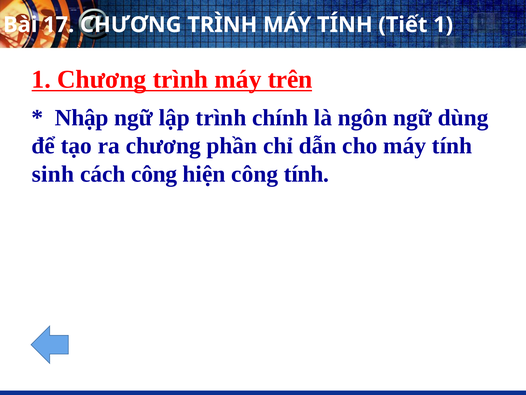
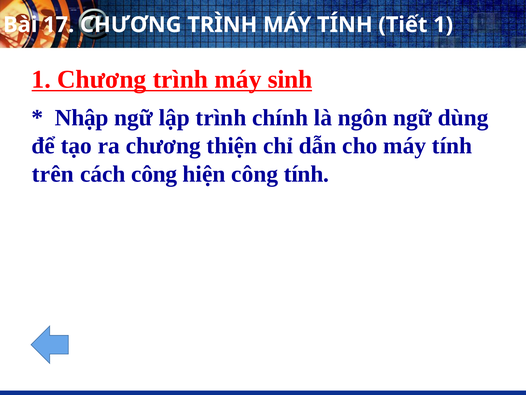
trên: trên -> sinh
phần: phần -> thiện
sinh: sinh -> trên
